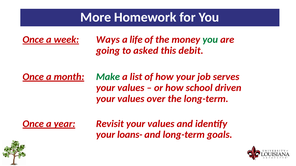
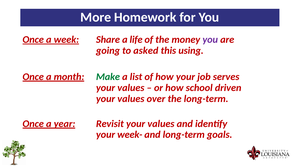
Ways: Ways -> Share
you at (210, 40) colour: green -> purple
debit: debit -> using
loans-: loans- -> week-
